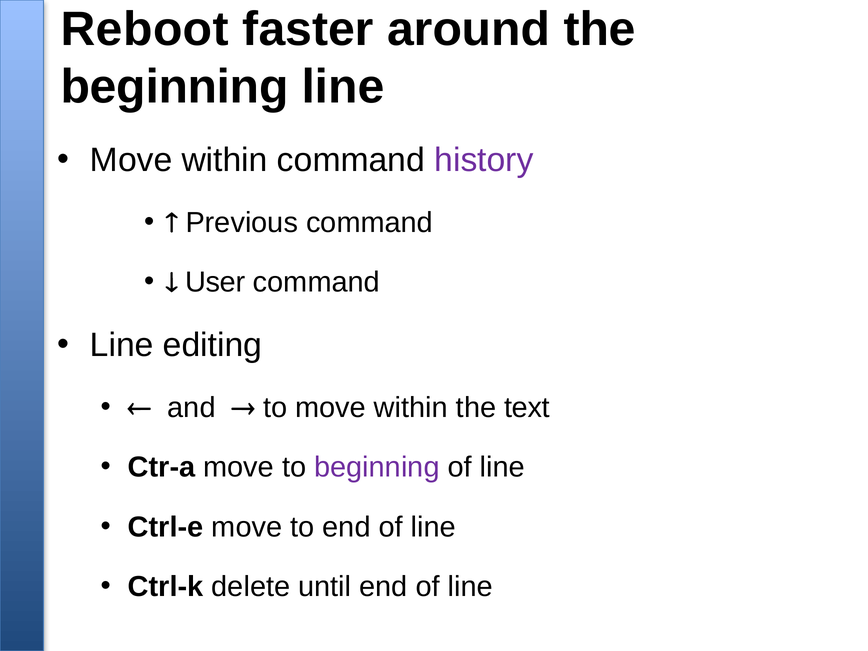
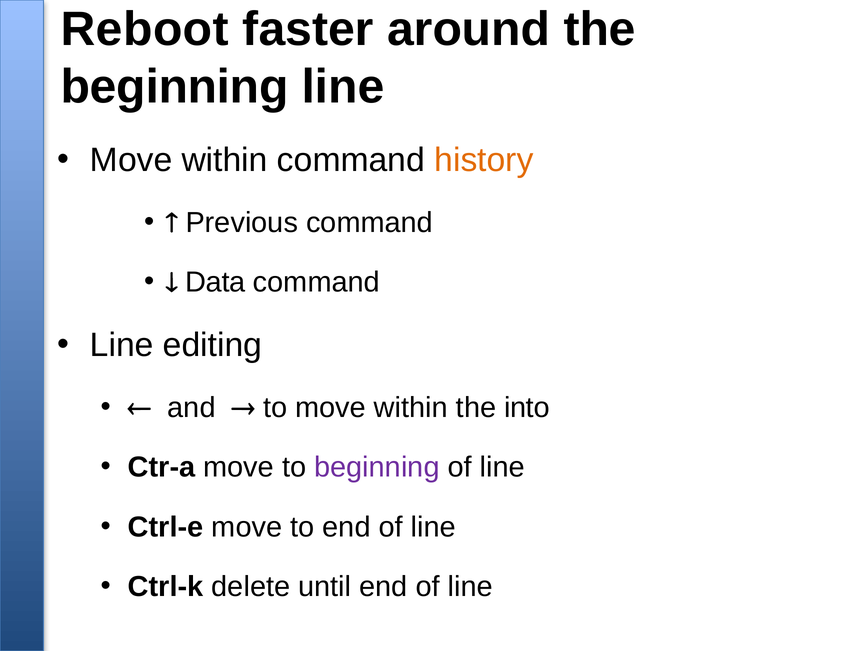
history colour: purple -> orange
User: User -> Data
text: text -> into
